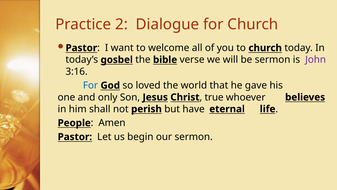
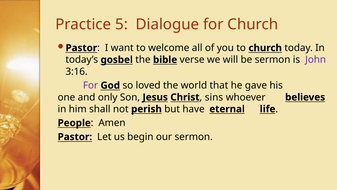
2: 2 -> 5
For at (90, 85) colour: blue -> purple
true: true -> sins
